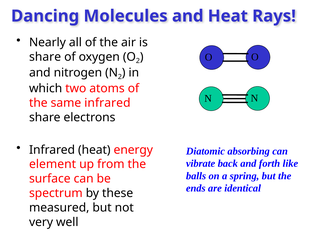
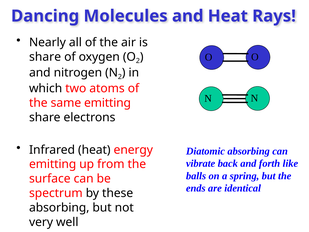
same infrared: infrared -> emitting
element at (53, 164): element -> emitting
measured at (59, 207): measured -> absorbing
